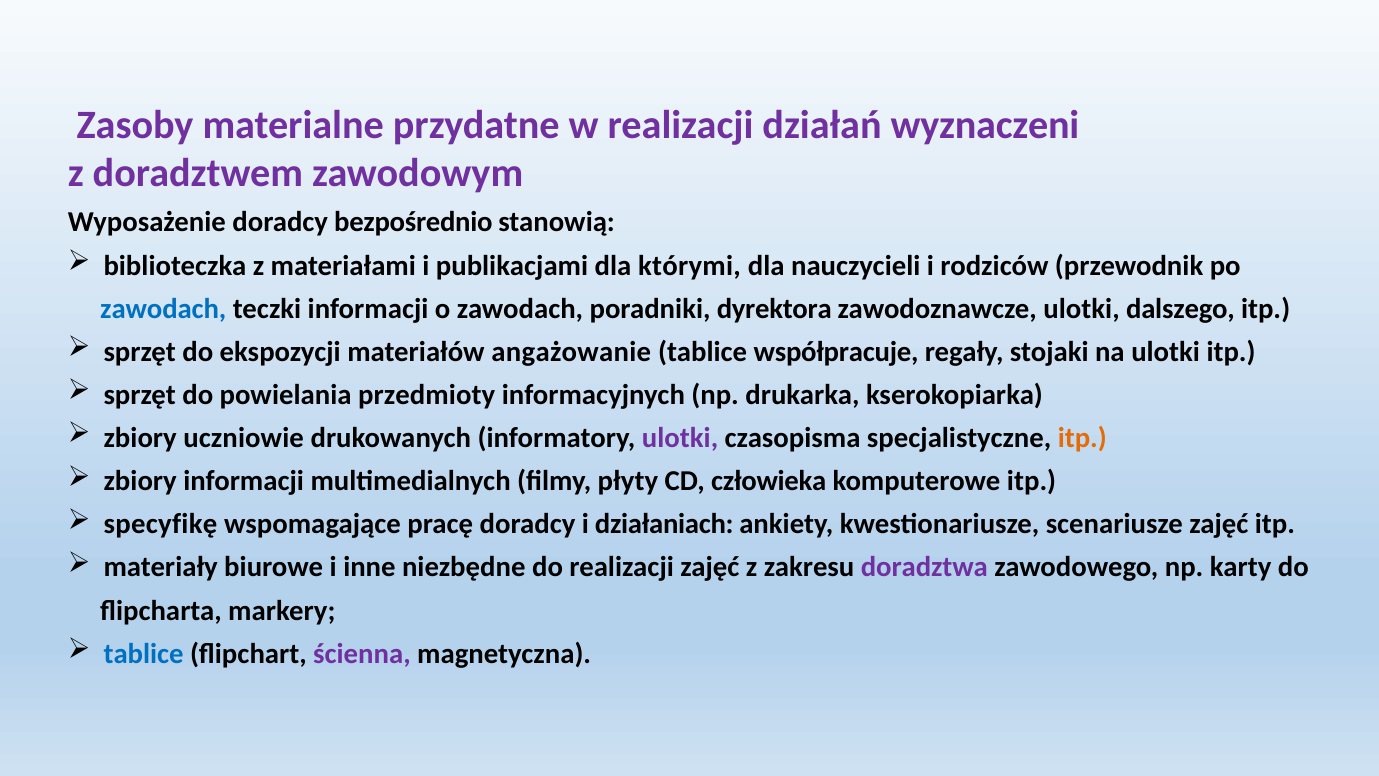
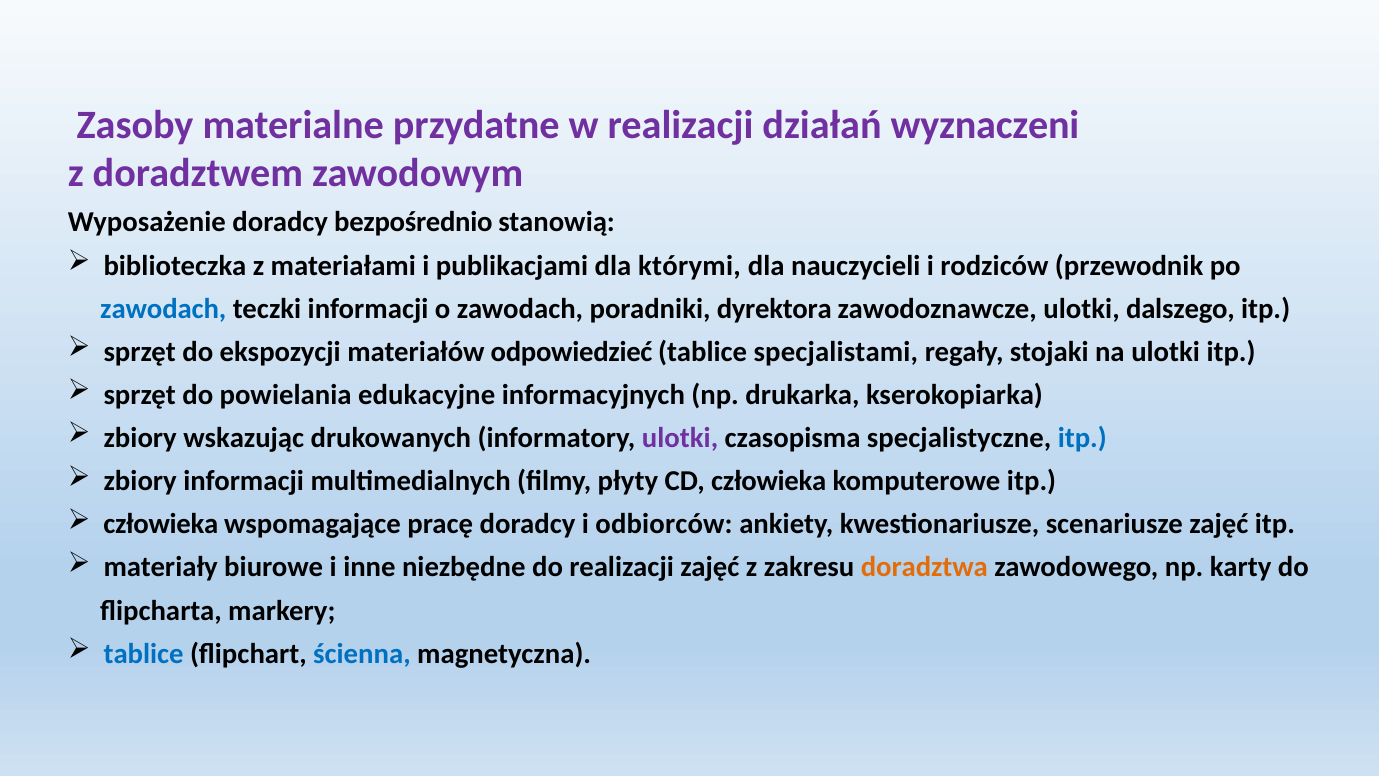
angażowanie: angażowanie -> odpowiedzieć
współpracuje: współpracuje -> specjalistami
przedmioty: przedmioty -> edukacyjne
uczniowie: uczniowie -> wskazując
itp at (1082, 438) colour: orange -> blue
specyfikę at (160, 524): specyfikę -> człowieka
działaniach: działaniach -> odbiorców
doradztwa colour: purple -> orange
ścienna colour: purple -> blue
